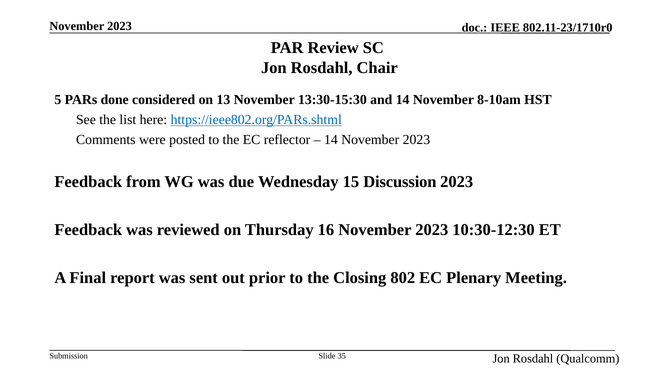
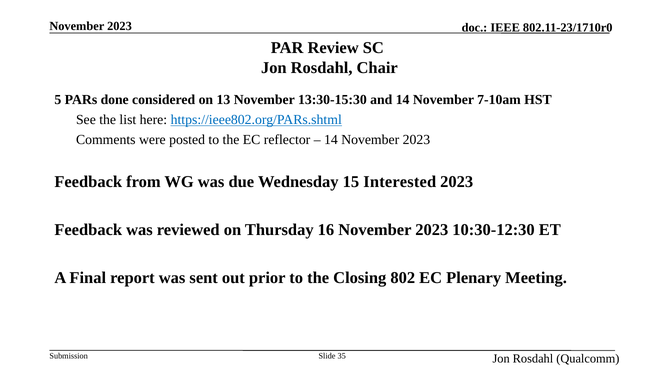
8-10am: 8-10am -> 7-10am
Discussion: Discussion -> Interested
